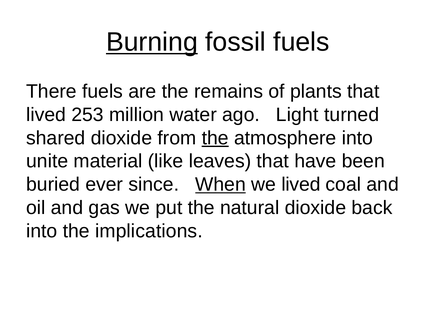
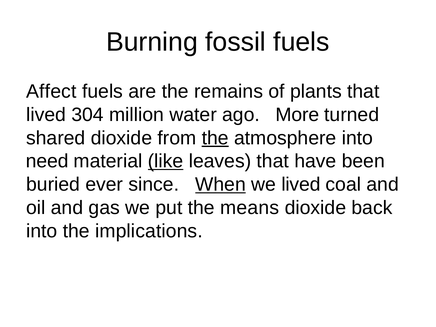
Burning underline: present -> none
There: There -> Affect
253: 253 -> 304
Light: Light -> More
unite: unite -> need
like underline: none -> present
natural: natural -> means
